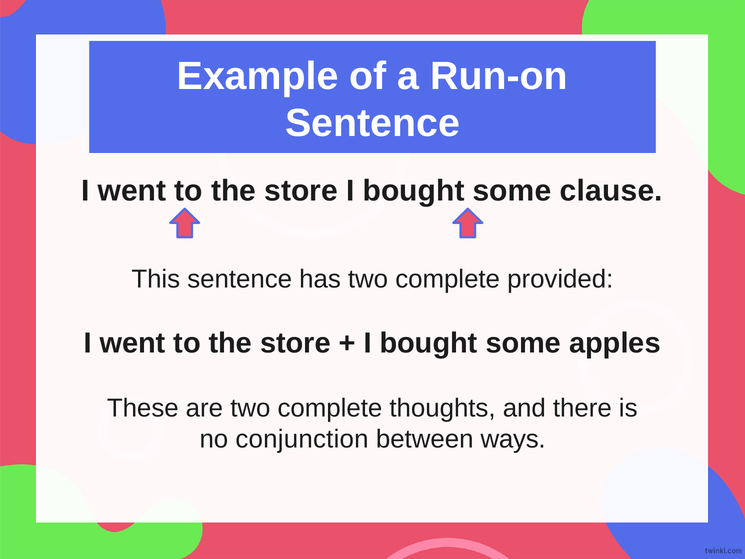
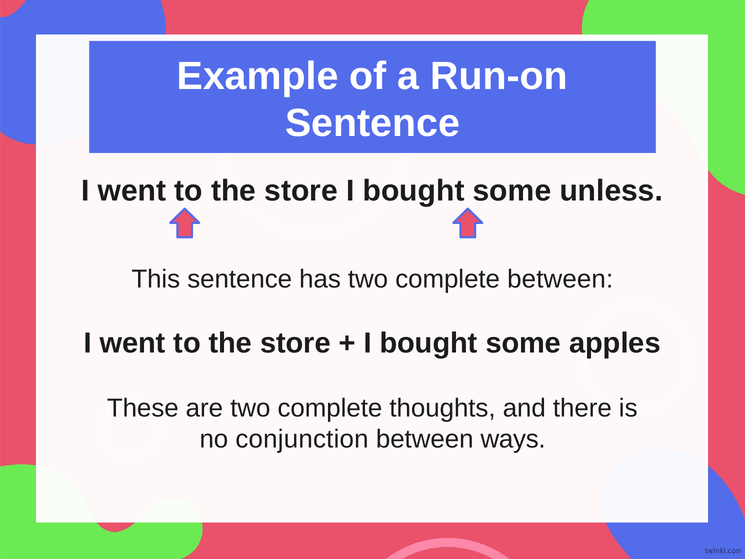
clause: clause -> unless
complete provided: provided -> between
